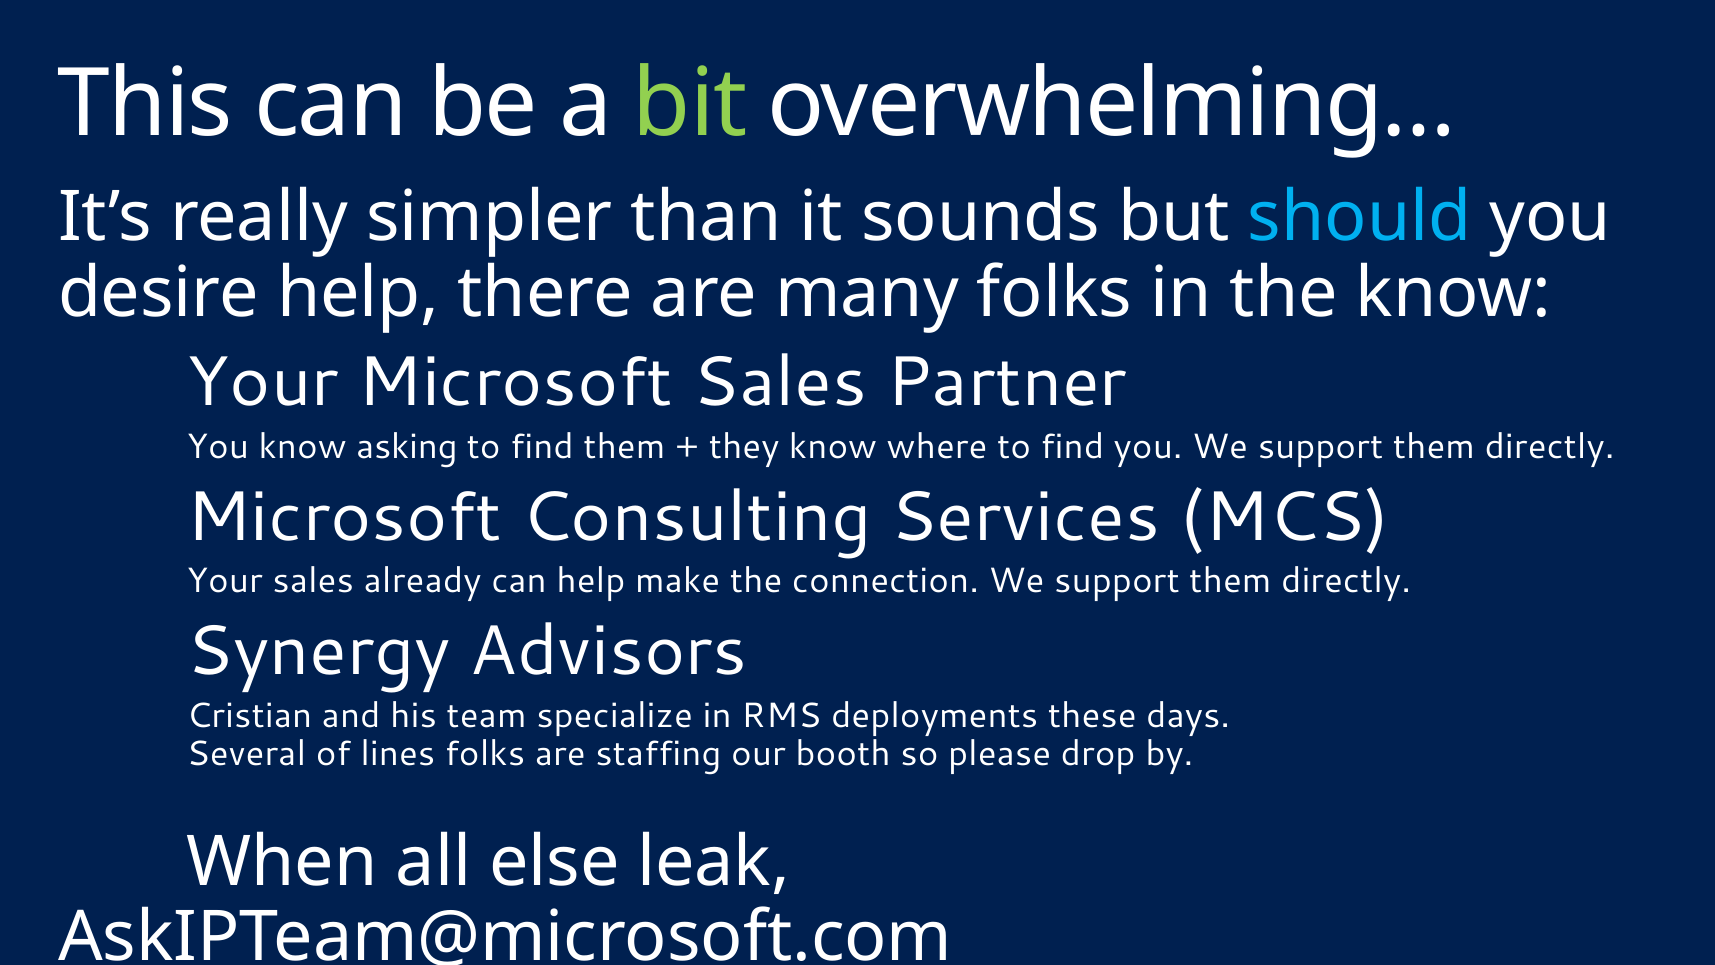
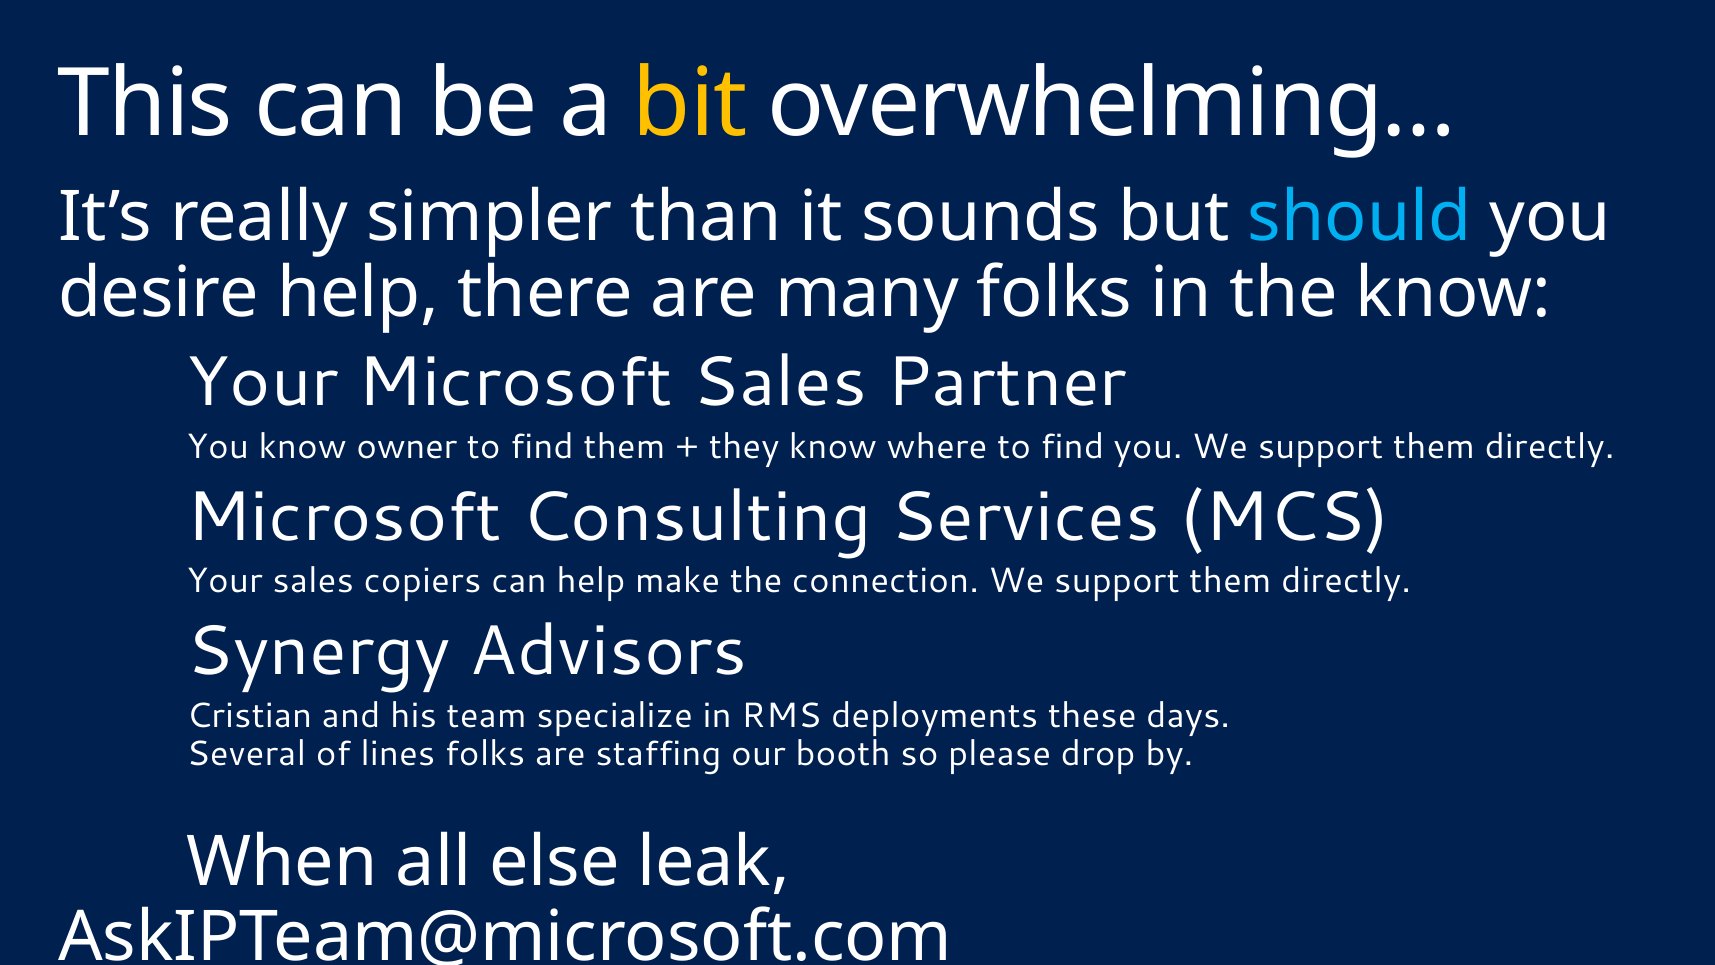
bit colour: light green -> yellow
asking: asking -> owner
already: already -> copiers
